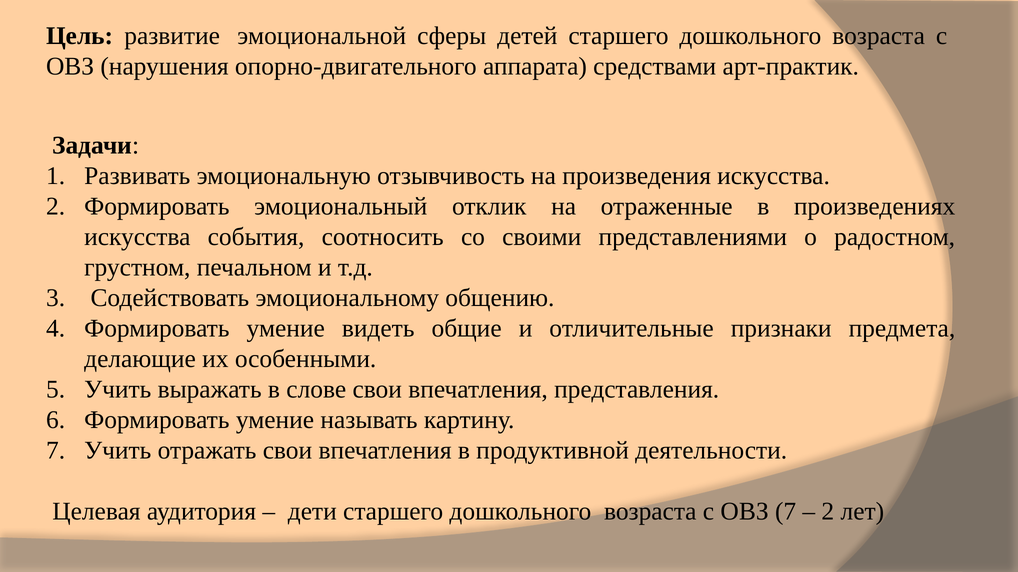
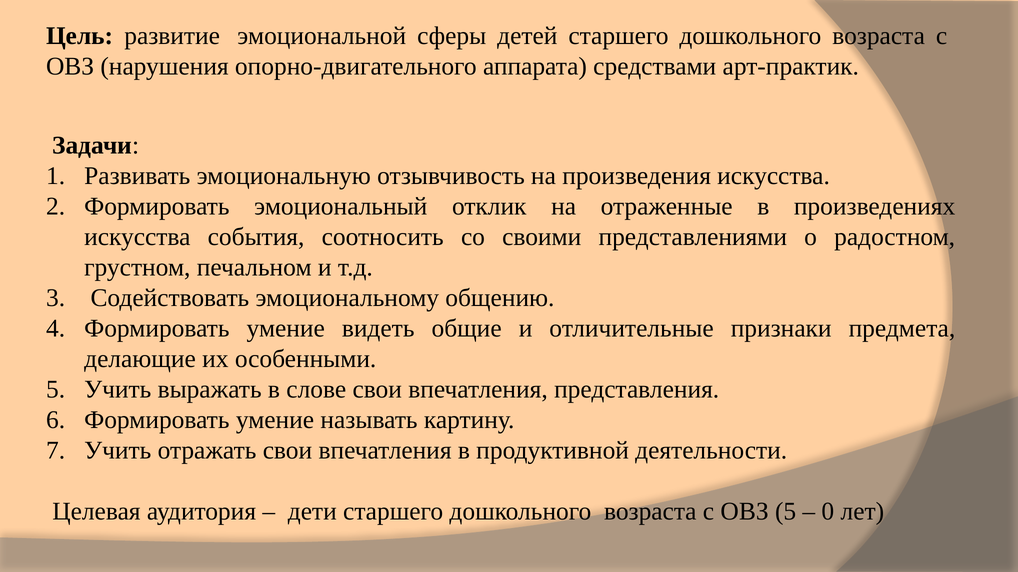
ОВЗ 7: 7 -> 5
2 at (828, 512): 2 -> 0
